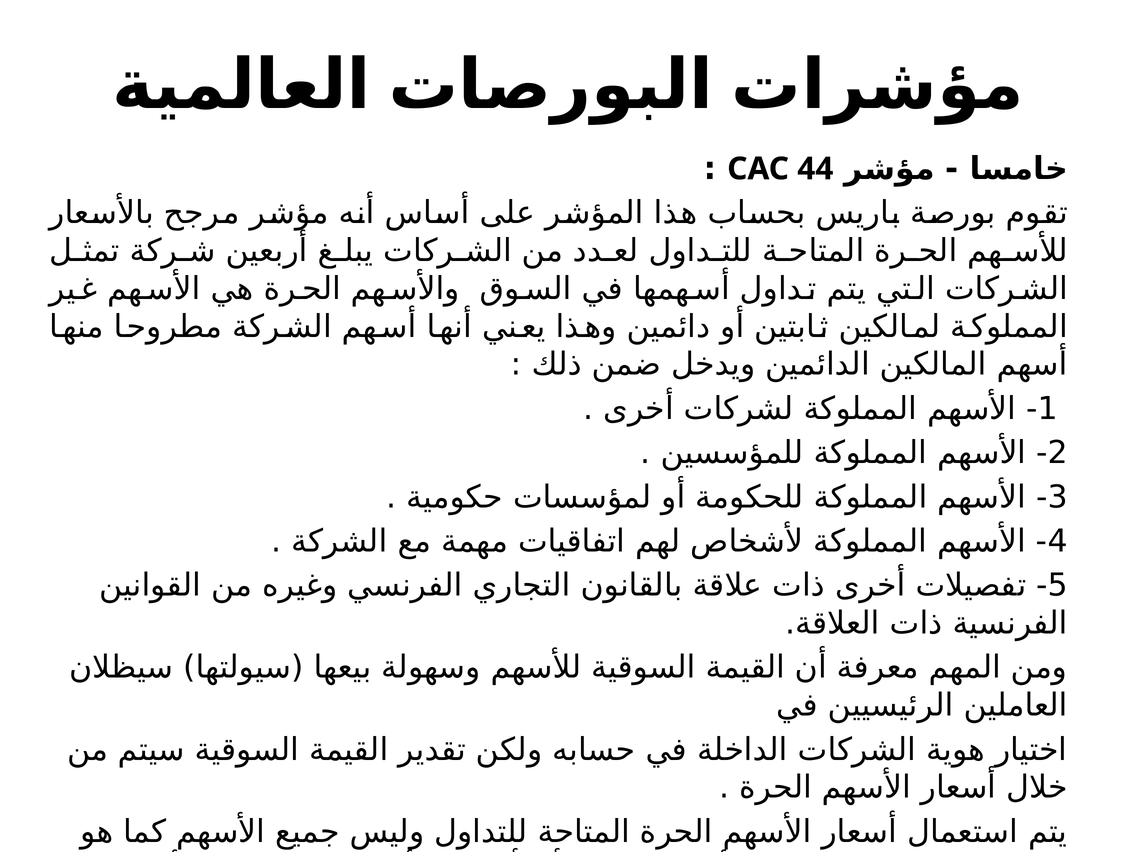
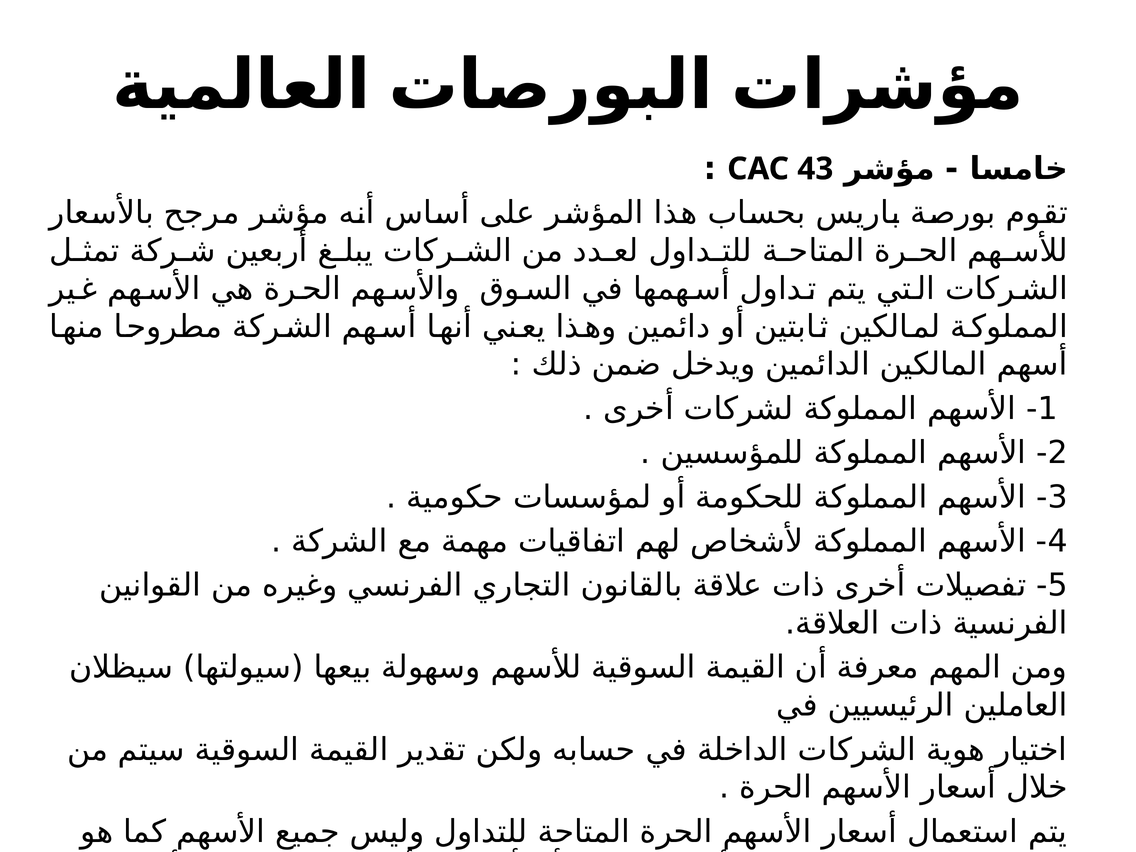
44: 44 -> 43
